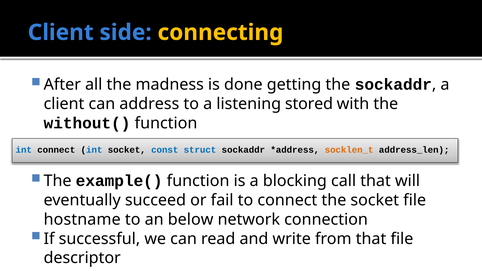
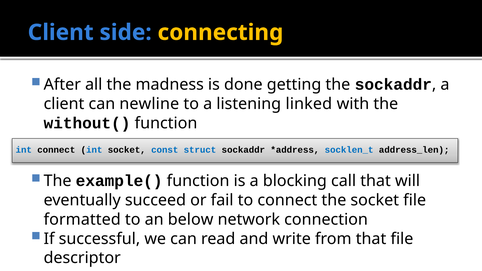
address: address -> newline
stored: stored -> linked
socklen_t colour: orange -> blue
hostname: hostname -> formatted
